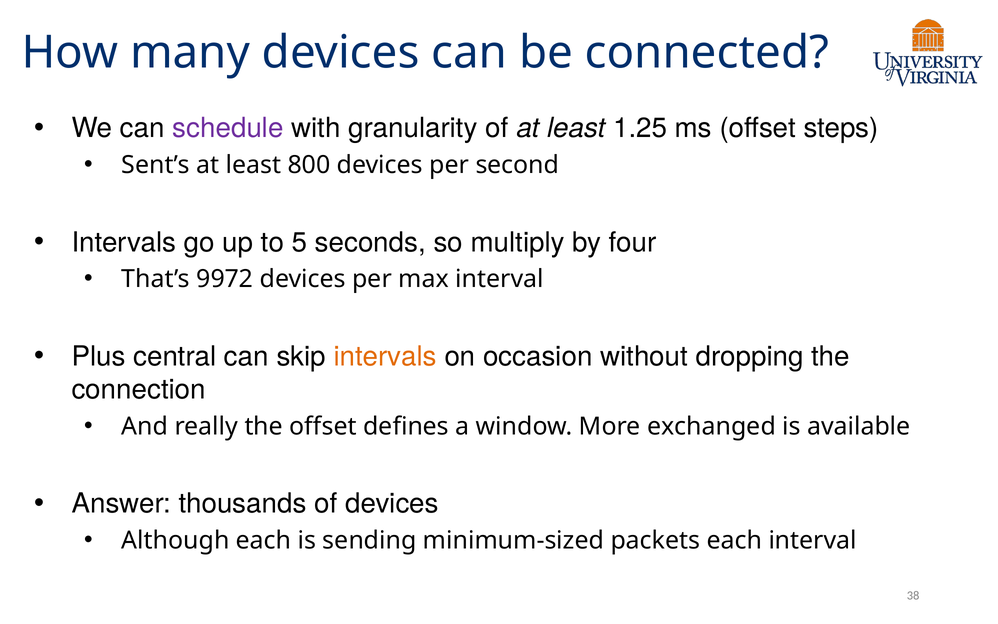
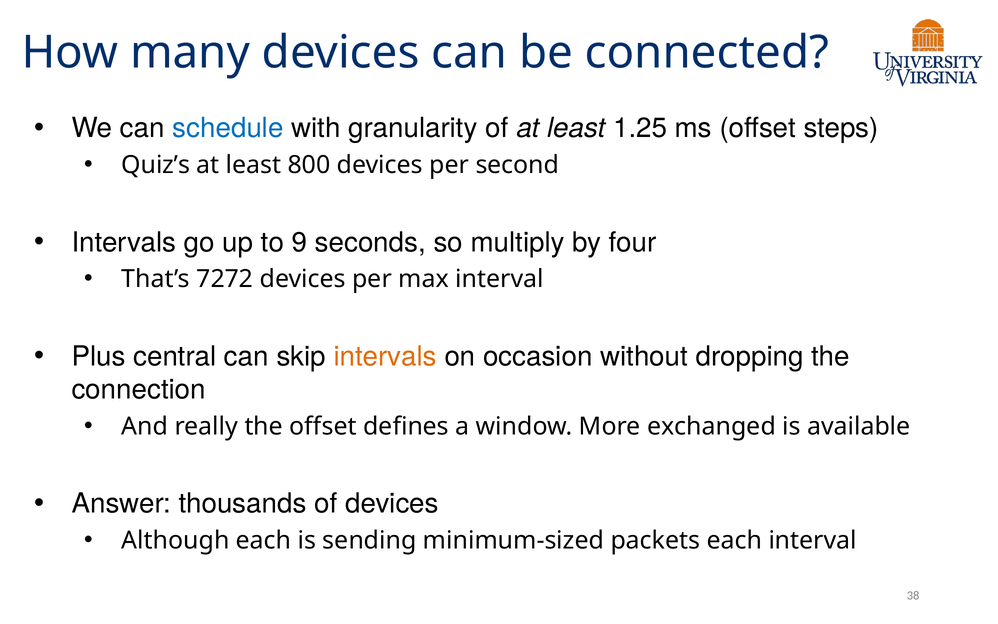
schedule colour: purple -> blue
Sent’s: Sent’s -> Quiz’s
5: 5 -> 9
9972: 9972 -> 7272
